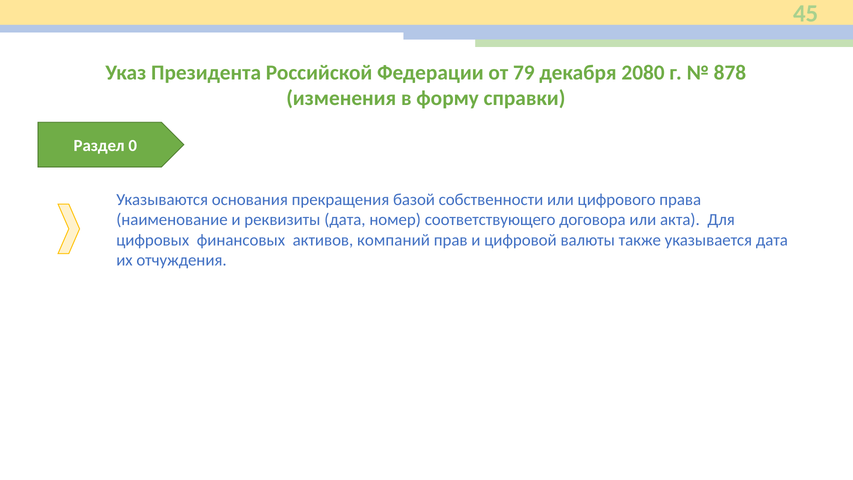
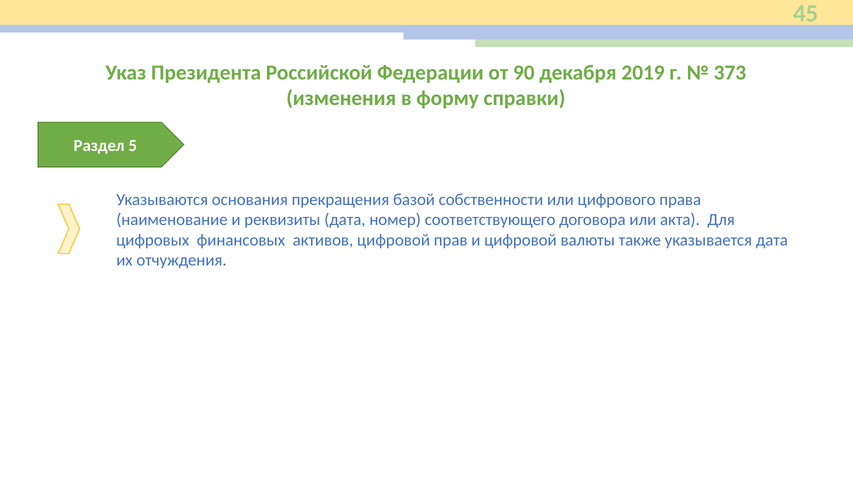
79: 79 -> 90
2080: 2080 -> 2019
878: 878 -> 373
0: 0 -> 5
активов компаний: компаний -> цифровой
